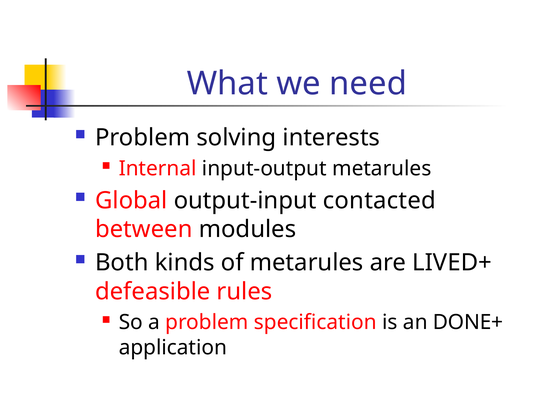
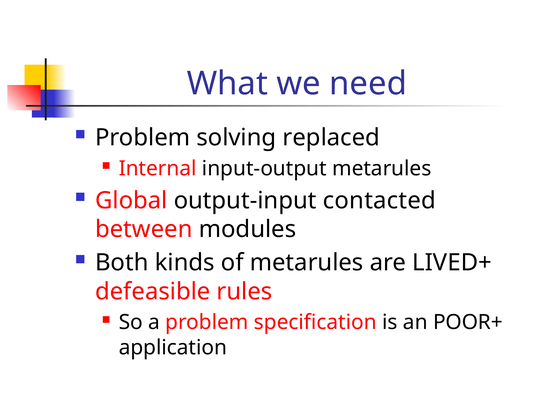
interests: interests -> replaced
DONE+: DONE+ -> POOR+
